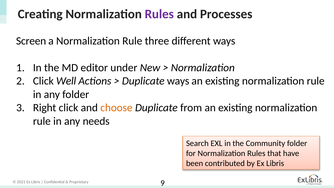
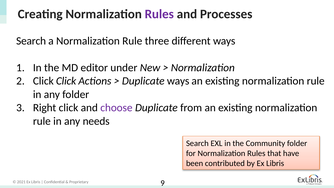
Screen at (31, 41): Screen -> Search
Click Well: Well -> Click
choose colour: orange -> purple
